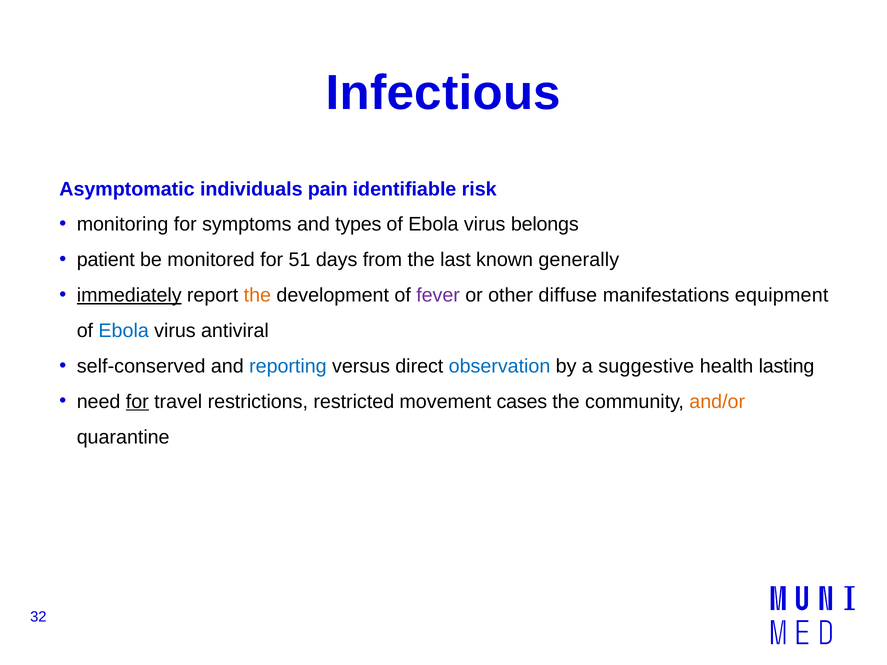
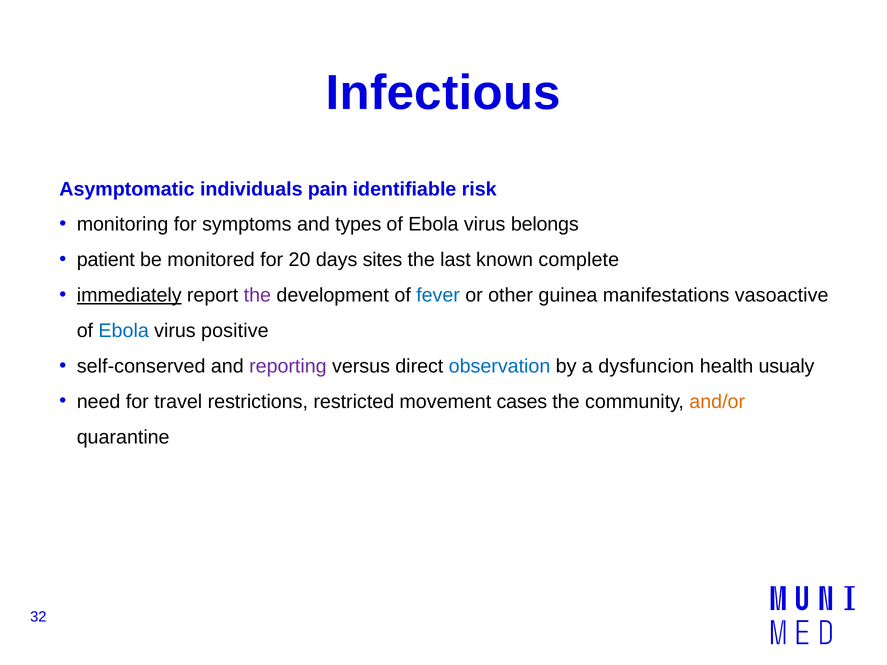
51: 51 -> 20
from: from -> sites
generally: generally -> complete
the at (257, 295) colour: orange -> purple
fever colour: purple -> blue
diffuse: diffuse -> guinea
equipment: equipment -> vasoactive
antiviral: antiviral -> positive
reporting colour: blue -> purple
suggestive: suggestive -> dysfuncion
lasting: lasting -> usualy
for at (137, 402) underline: present -> none
